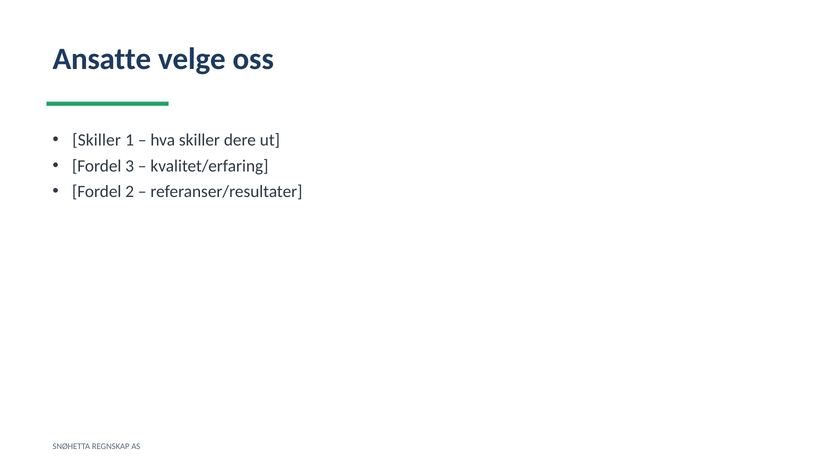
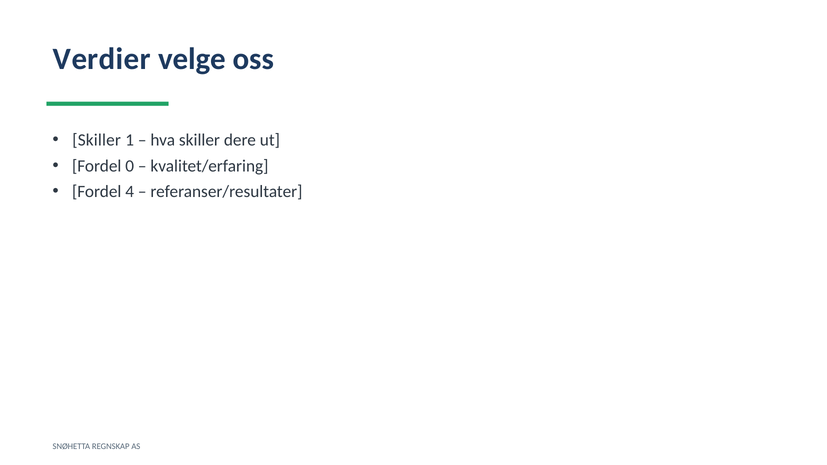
Ansatte: Ansatte -> Verdier
3: 3 -> 0
2: 2 -> 4
